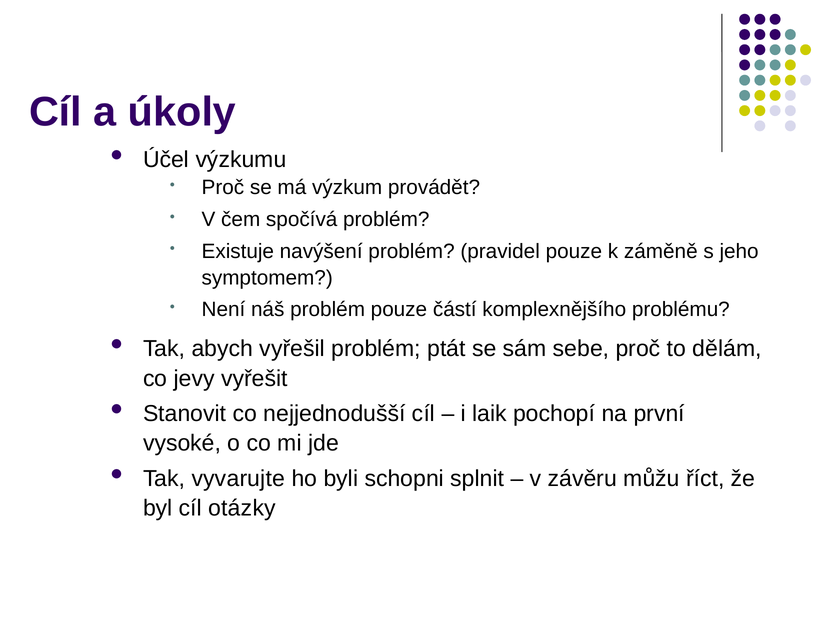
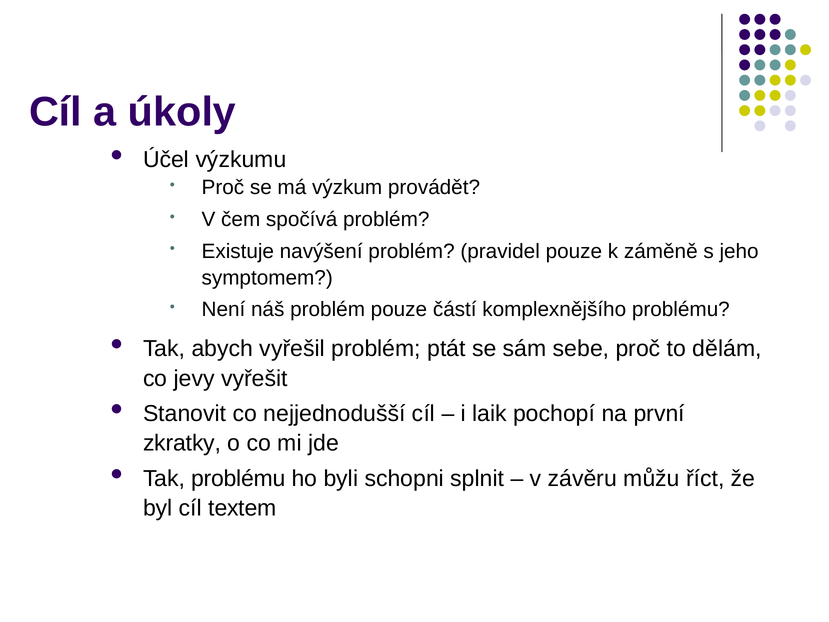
vysoké: vysoké -> zkratky
Tak vyvarujte: vyvarujte -> problému
otázky: otázky -> textem
